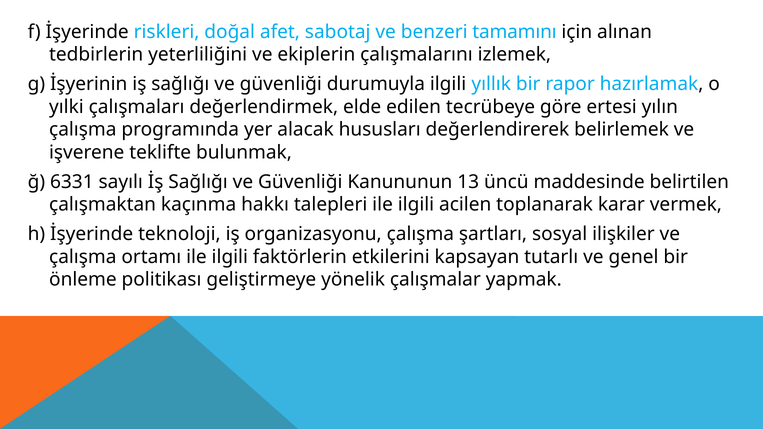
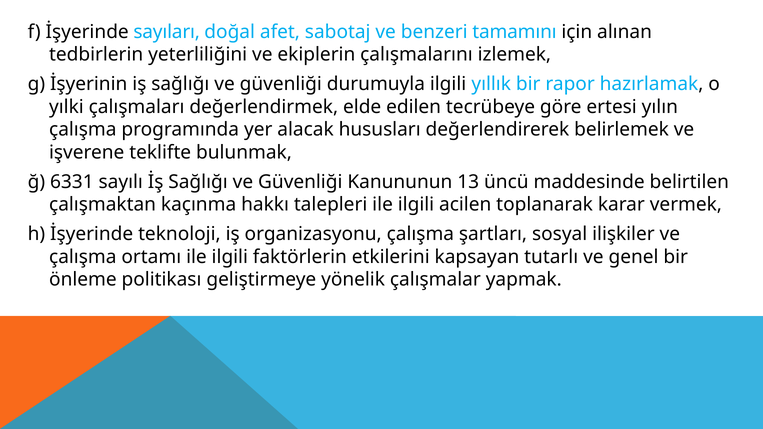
riskleri: riskleri -> sayıları
